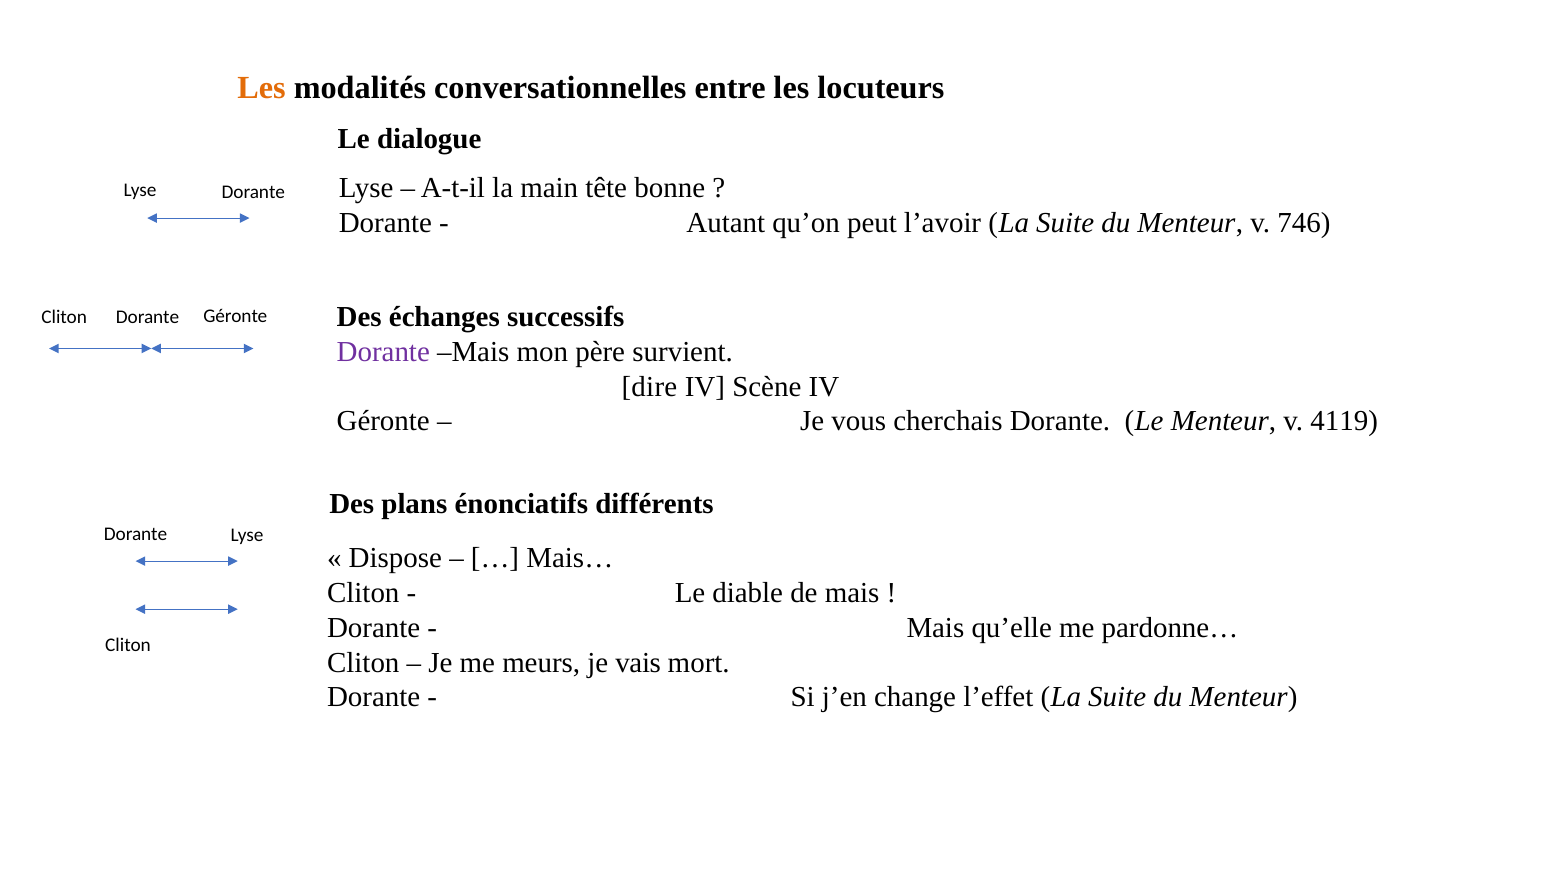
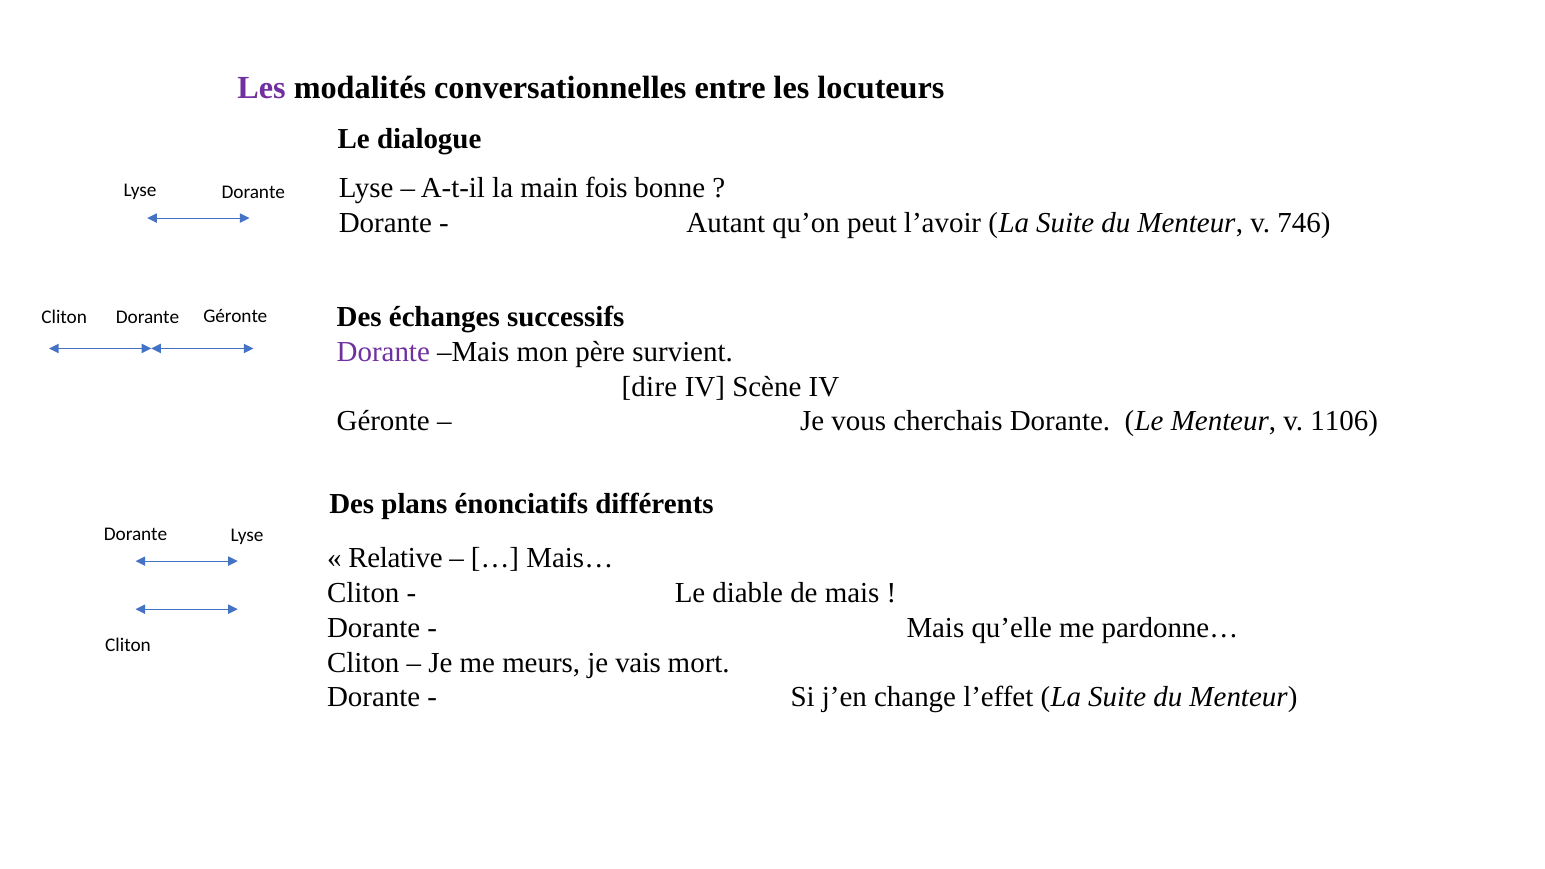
Les at (262, 87) colour: orange -> purple
tête: tête -> fois
4119: 4119 -> 1106
Dispose: Dispose -> Relative
